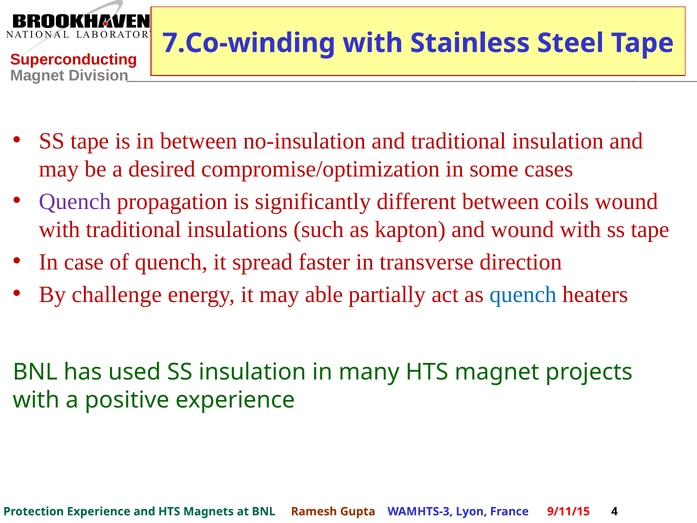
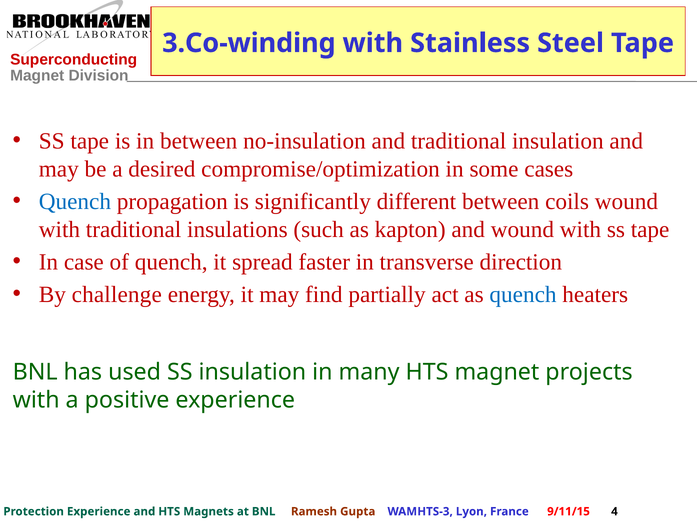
7.Co-winding: 7.Co-winding -> 3.Co-winding
Quench at (75, 201) colour: purple -> blue
able: able -> find
